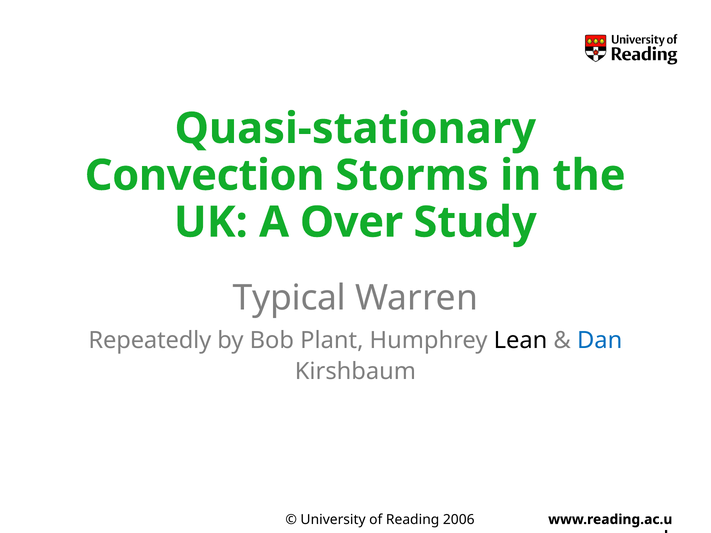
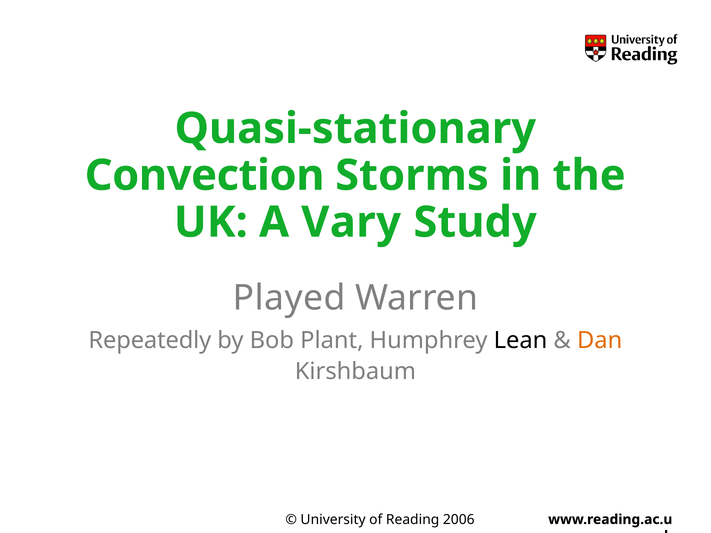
Over: Over -> Vary
Typical: Typical -> Played
Dan colour: blue -> orange
